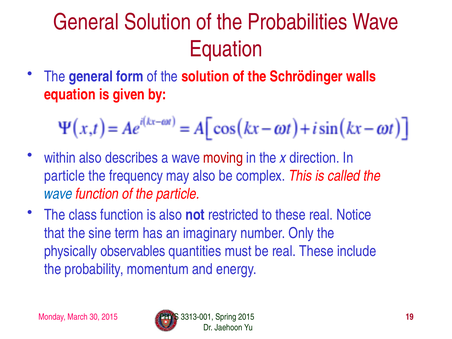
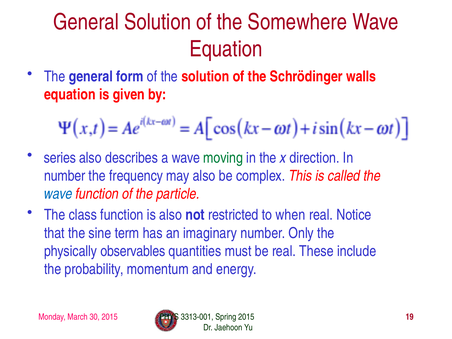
Probabilities: Probabilities -> Somewhere
within: within -> series
moving colour: red -> green
particle at (65, 176): particle -> number
to these: these -> when
